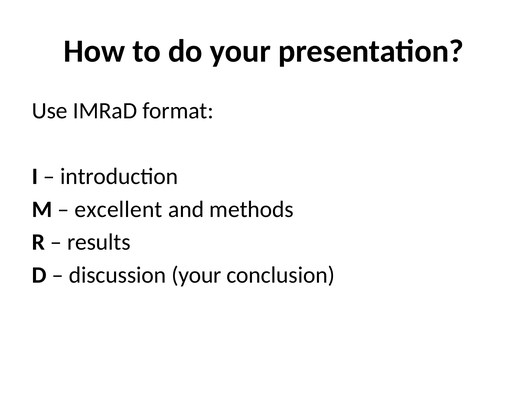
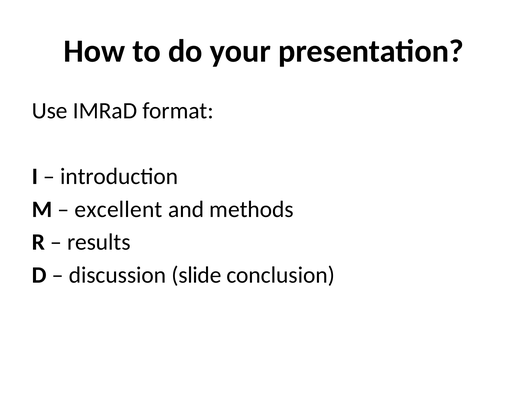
discussion your: your -> slide
